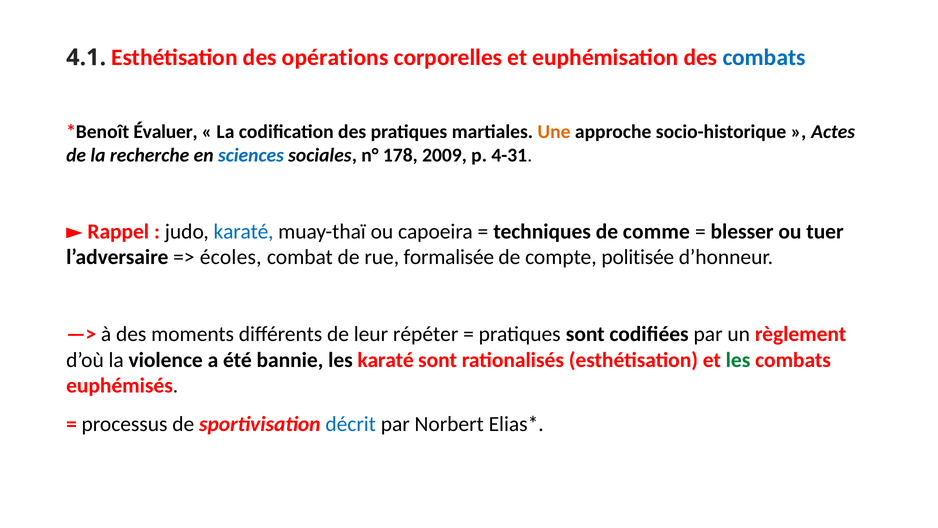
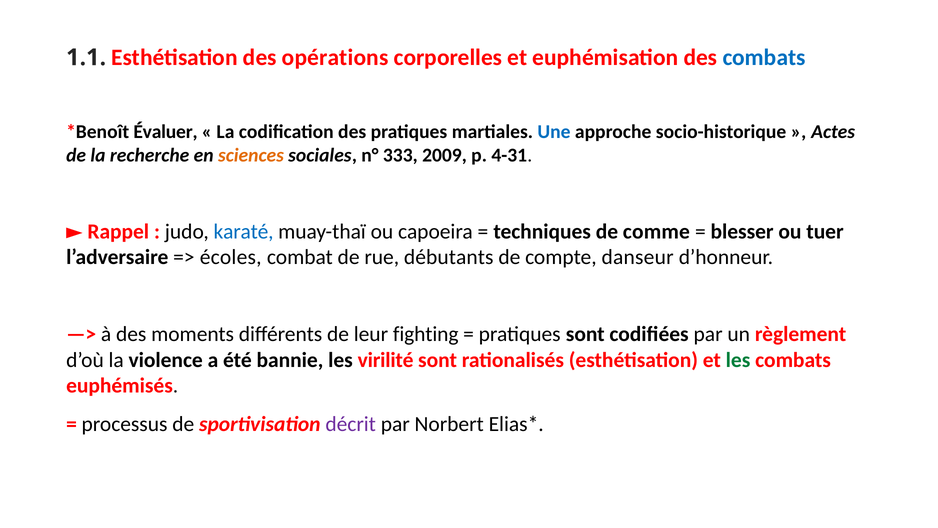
4.1: 4.1 -> 1.1
Une colour: orange -> blue
sciences colour: blue -> orange
178: 178 -> 333
formalisée: formalisée -> débutants
politisée: politisée -> danseur
répéter: répéter -> fighting
les karaté: karaté -> virilité
décrit colour: blue -> purple
